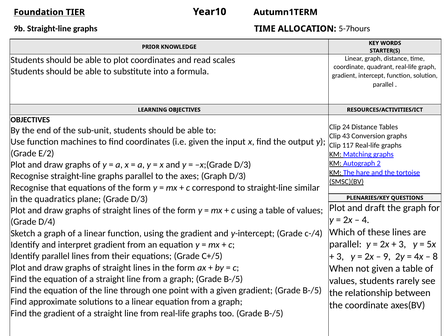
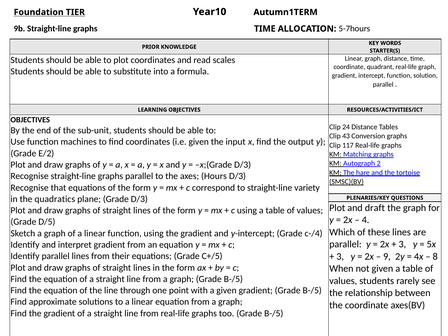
axes Graph: Graph -> Hours
similar: similar -> variety
D/4: D/4 -> D/5
